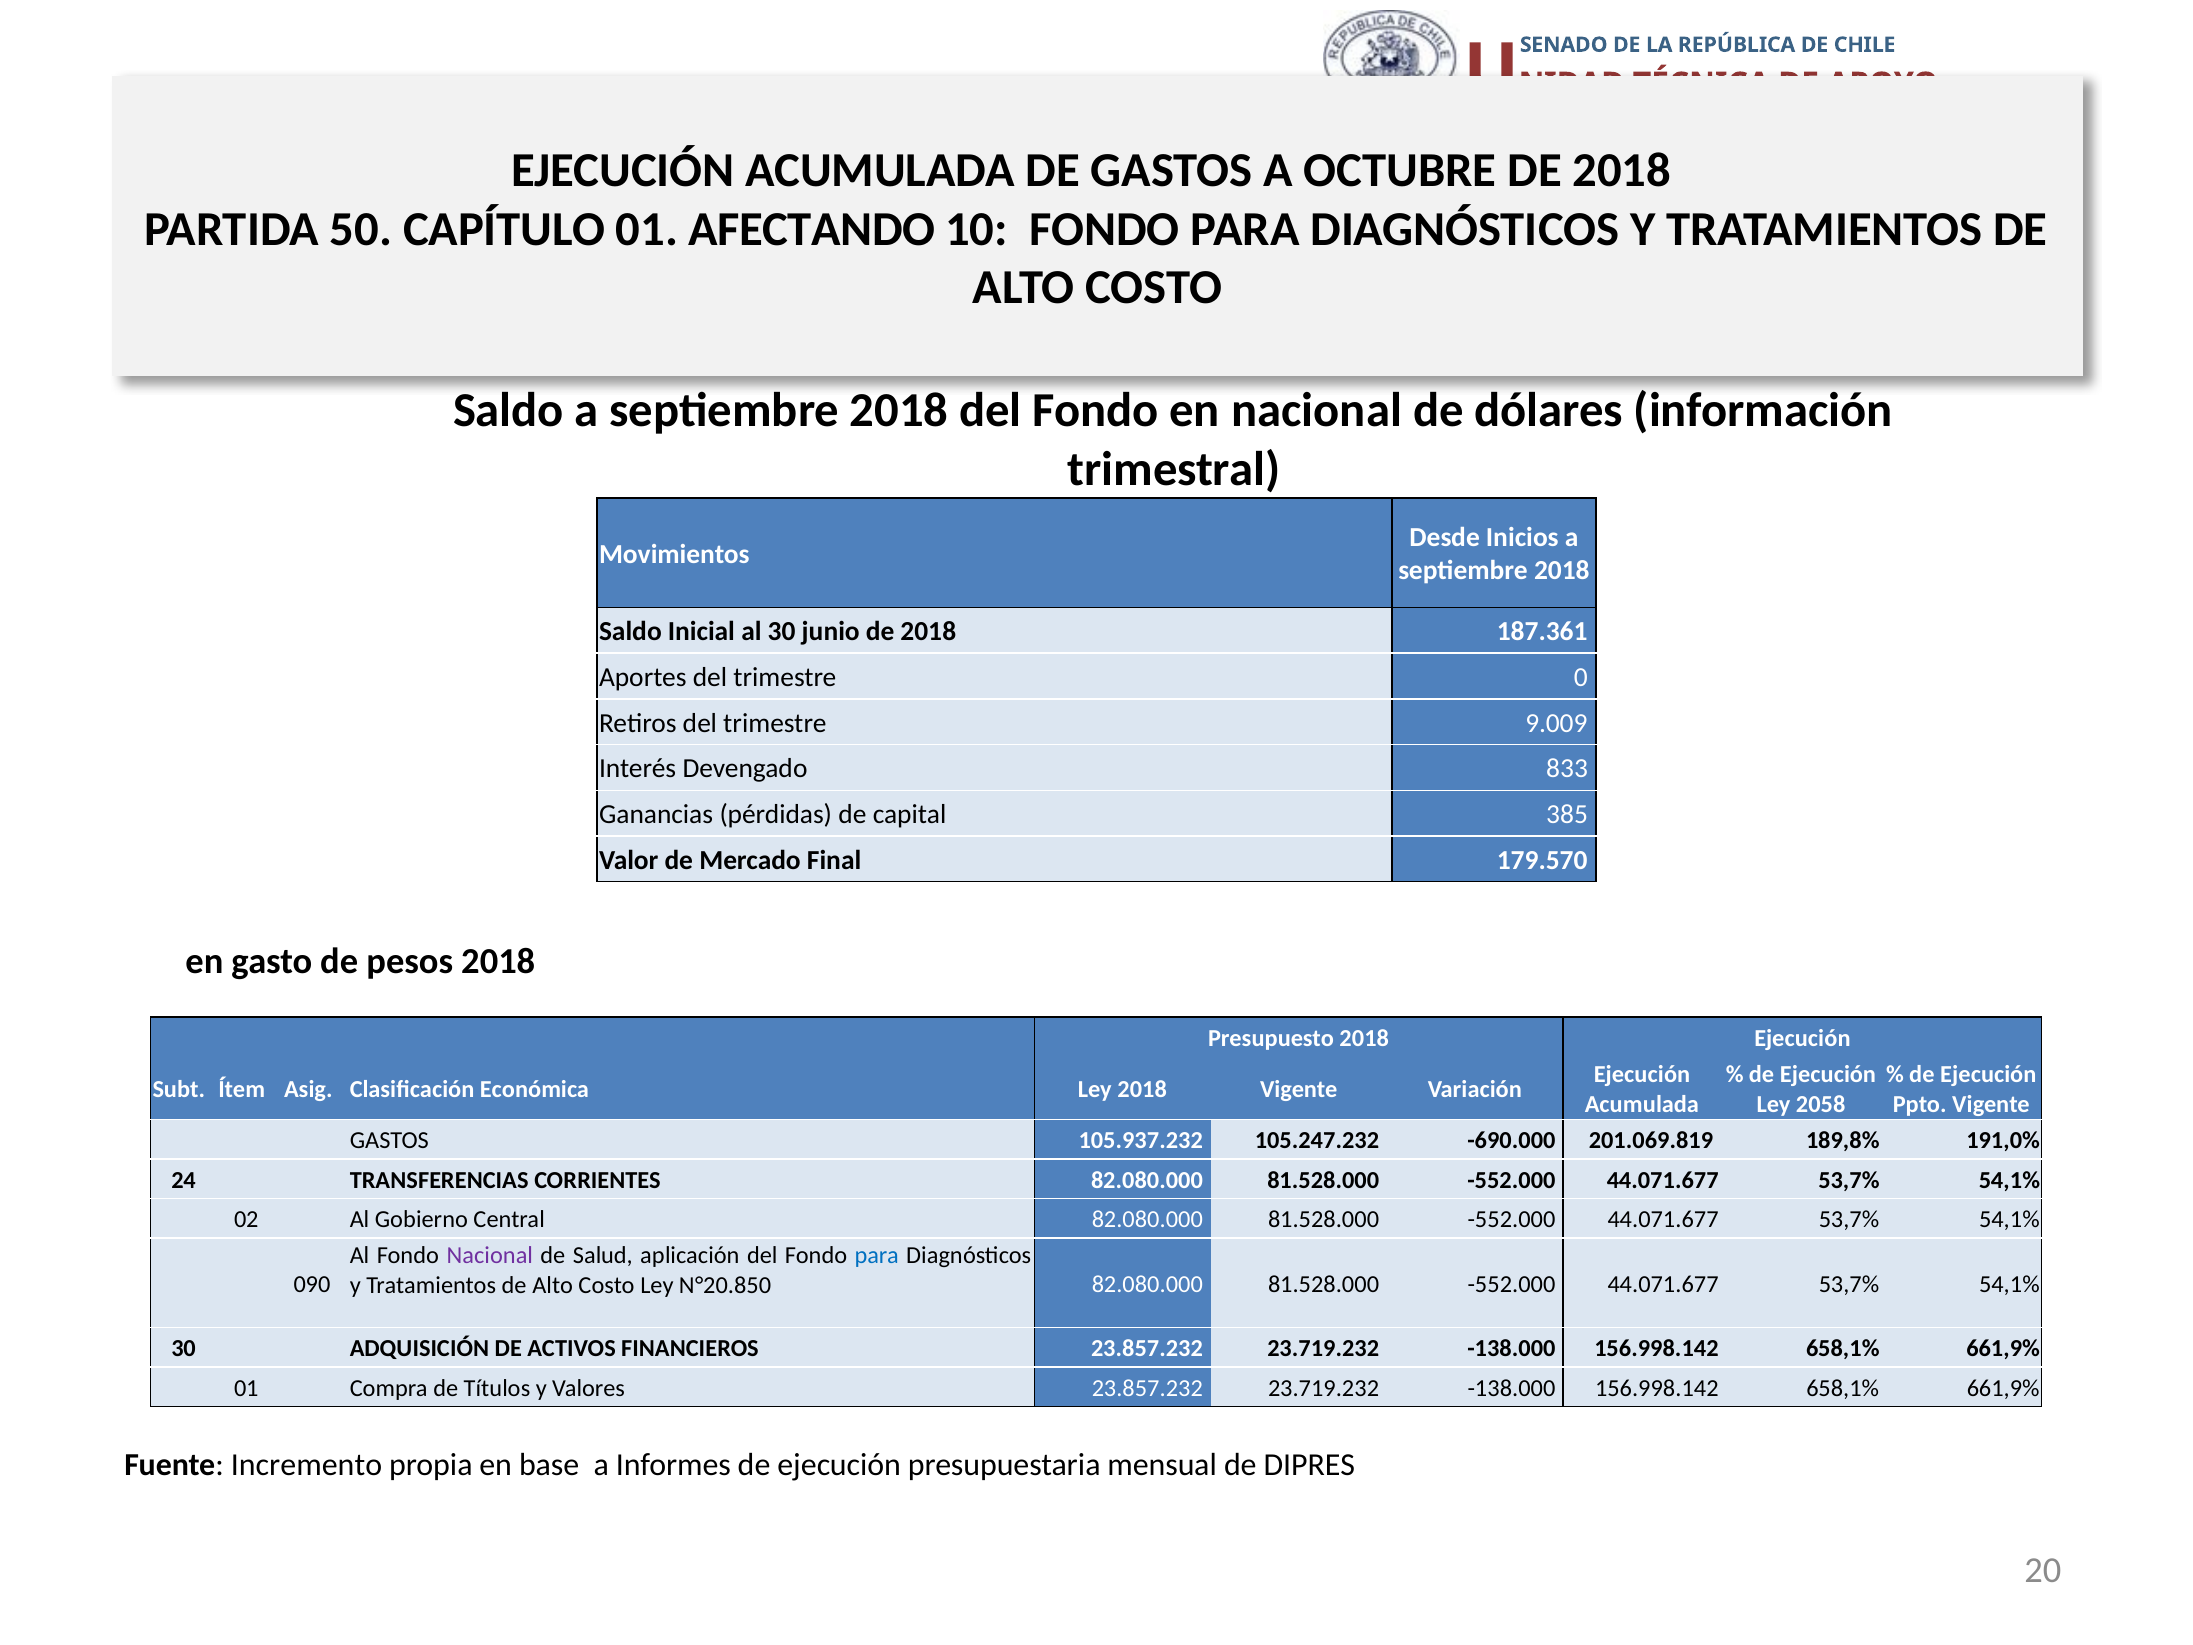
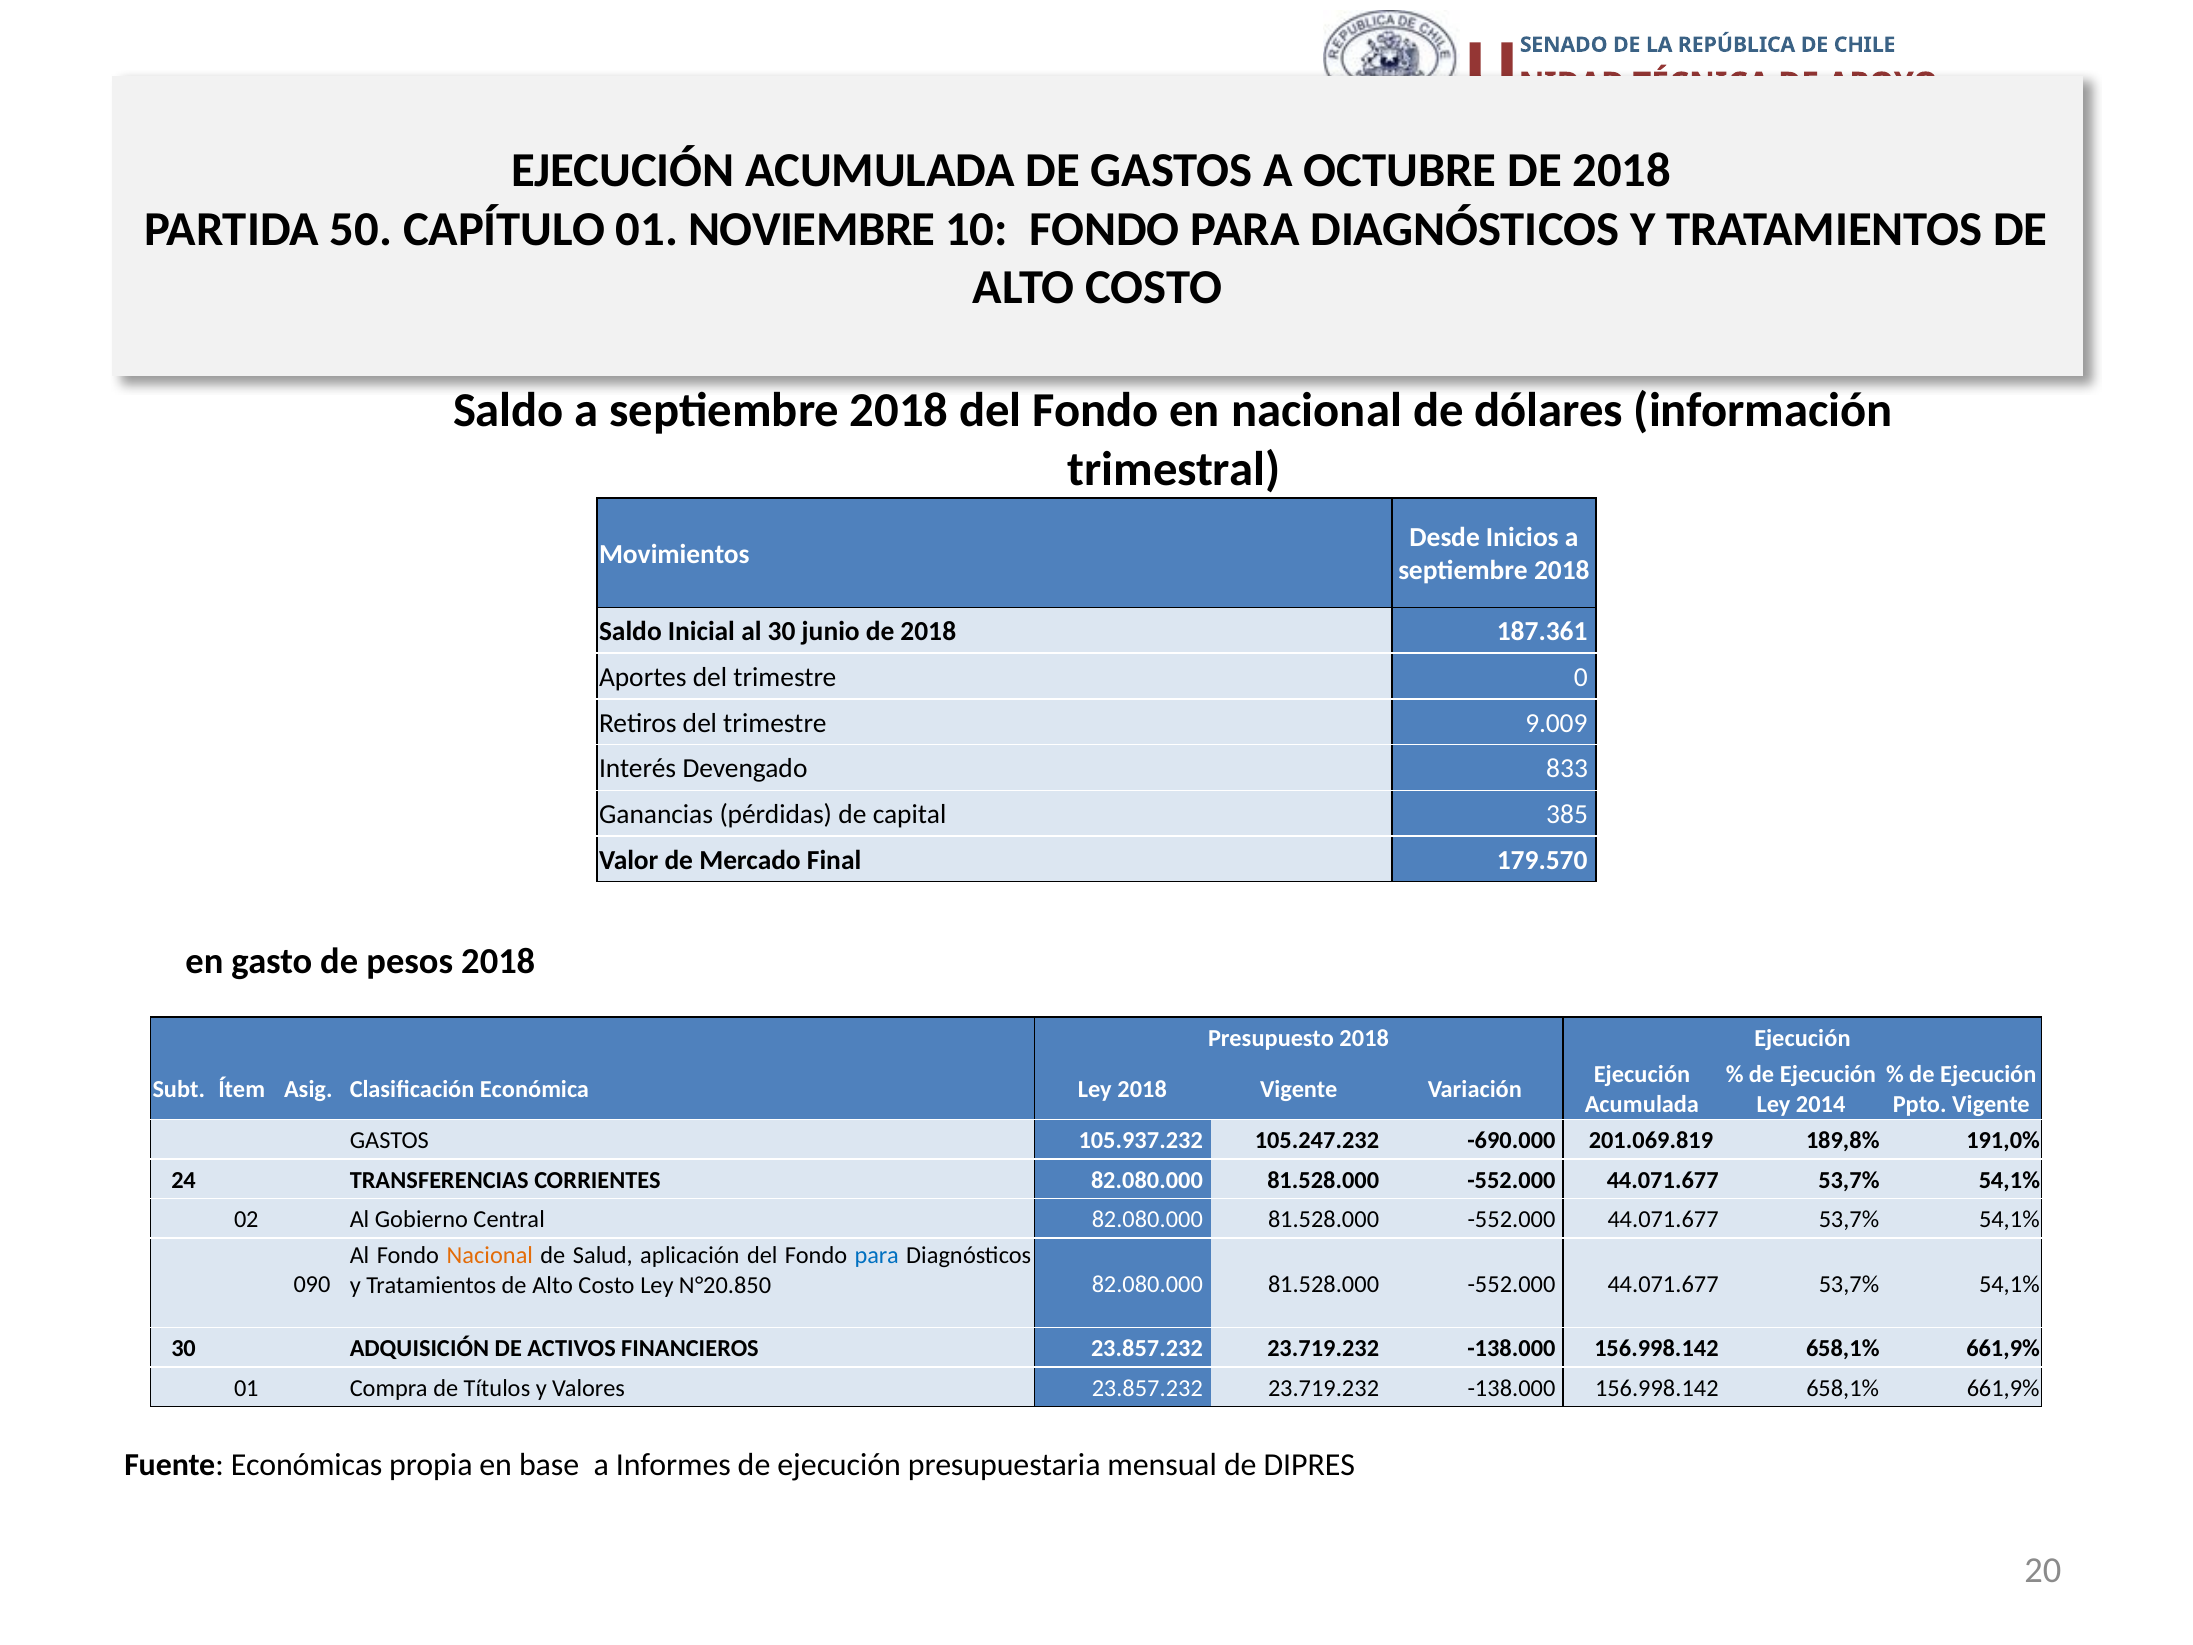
AFECTANDO: AFECTANDO -> NOVIEMBRE
2058: 2058 -> 2014
Nacional at (490, 1255) colour: purple -> orange
Incremento: Incremento -> Económicas
